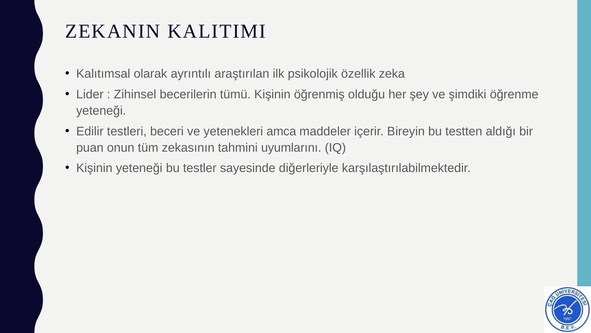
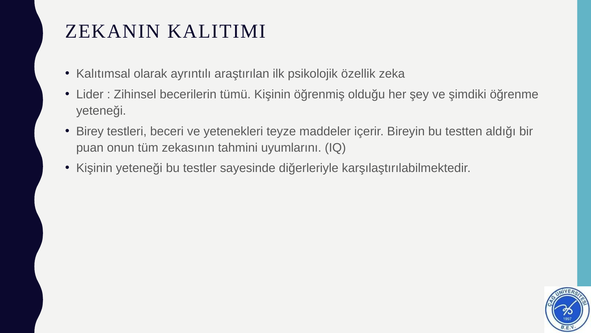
Edilir: Edilir -> Birey
amca: amca -> teyze
